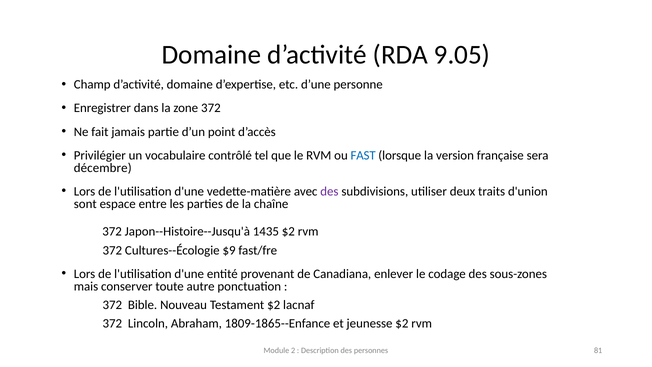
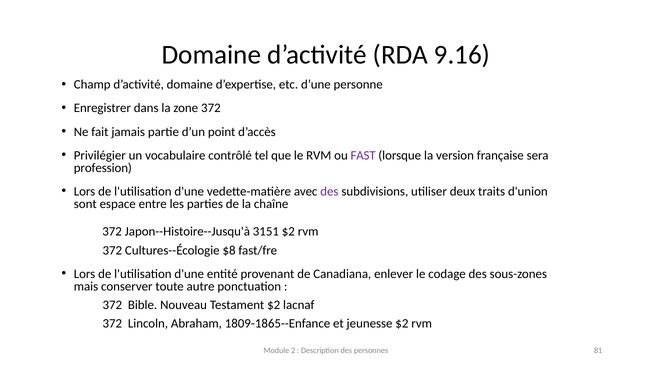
9.05: 9.05 -> 9.16
FAST colour: blue -> purple
décembre: décembre -> profession
1435: 1435 -> 3151
$9: $9 -> $8
